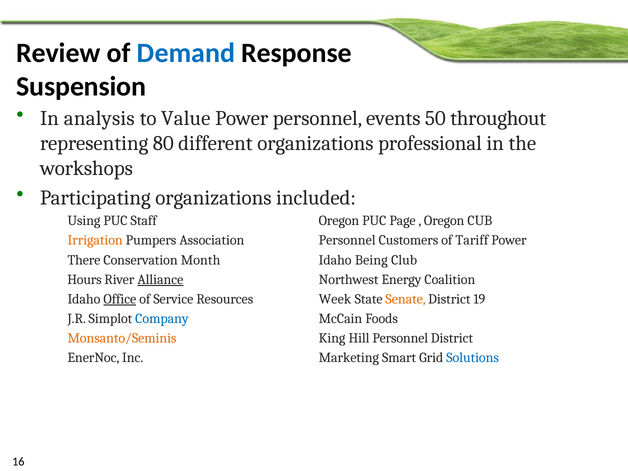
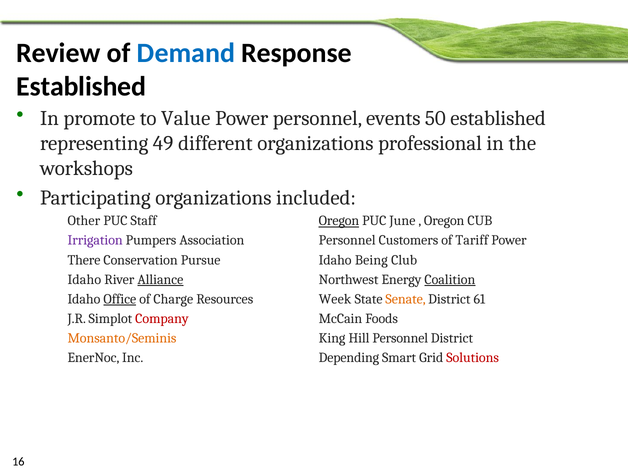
Suspension at (81, 86): Suspension -> Established
analysis: analysis -> promote
50 throughout: throughout -> established
80: 80 -> 49
Using: Using -> Other
Oregon at (339, 221) underline: none -> present
Page: Page -> June
Irrigation colour: orange -> purple
Month: Month -> Pursue
Hours at (84, 279): Hours -> Idaho
Coalition underline: none -> present
Service: Service -> Charge
19: 19 -> 61
Company colour: blue -> red
Marketing: Marketing -> Depending
Solutions colour: blue -> red
